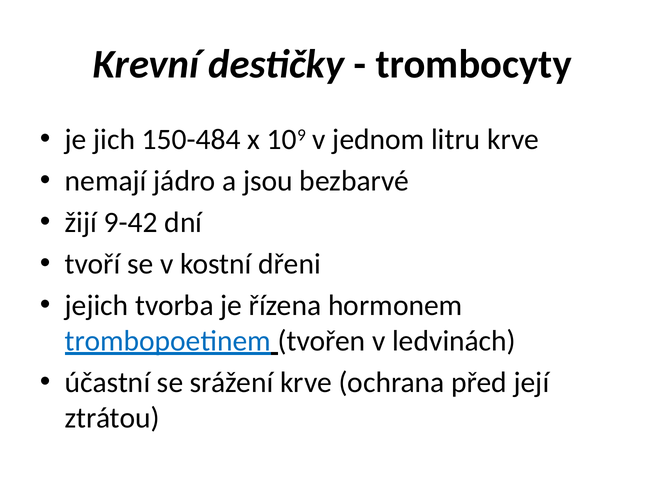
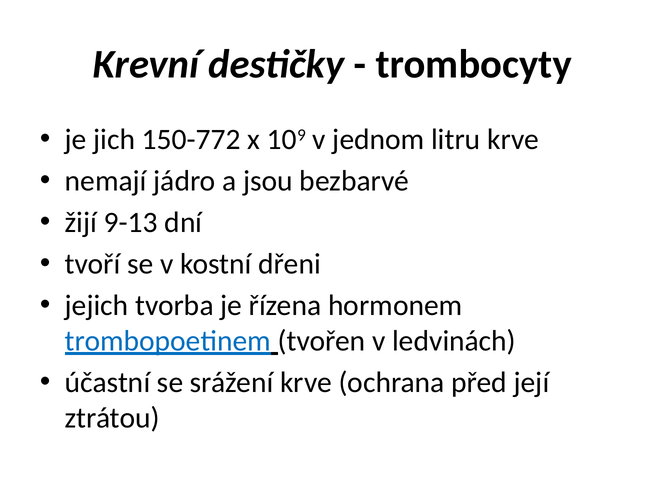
150-484: 150-484 -> 150-772
9-42: 9-42 -> 9-13
